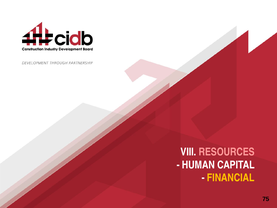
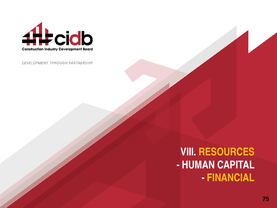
RESOURCES colour: pink -> yellow
